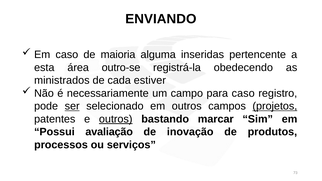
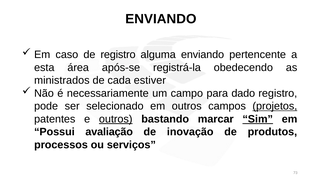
de maioria: maioria -> registro
alguma inseridas: inseridas -> enviando
outro-se: outro-se -> após-se
para caso: caso -> dado
ser underline: present -> none
Sim underline: none -> present
